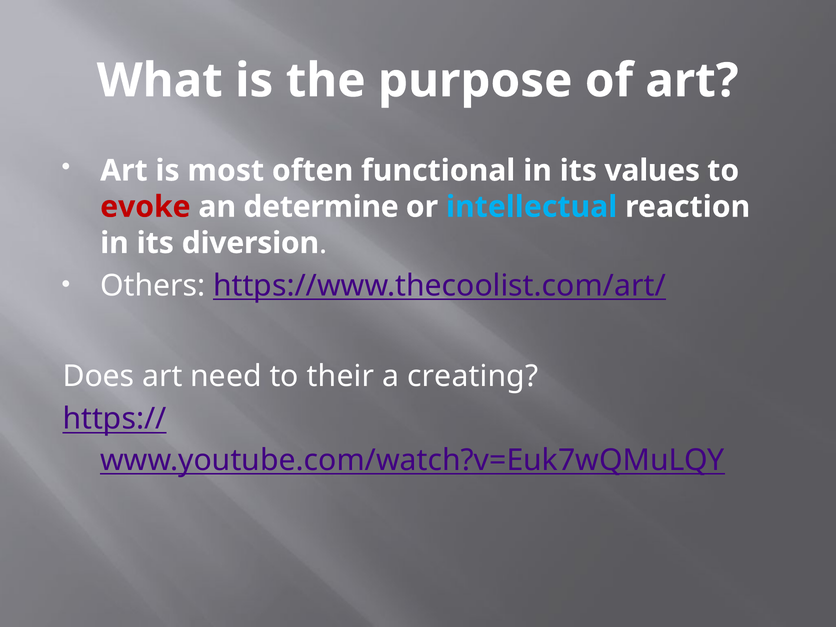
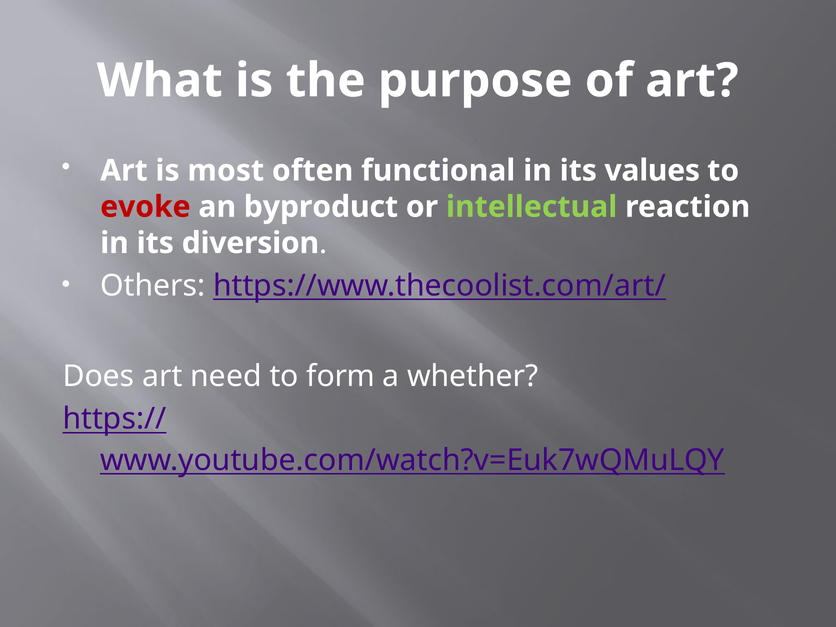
determine: determine -> byproduct
intellectual colour: light blue -> light green
their: their -> form
creating: creating -> whether
